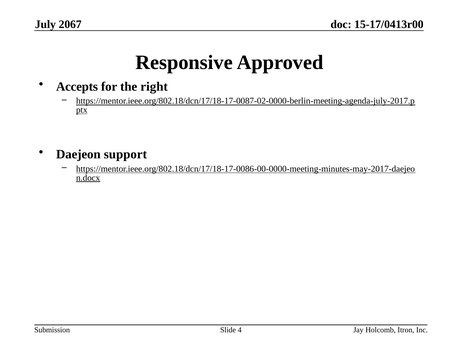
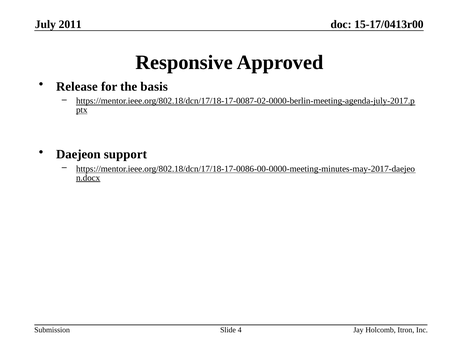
2067: 2067 -> 2011
Accepts: Accepts -> Release
right: right -> basis
